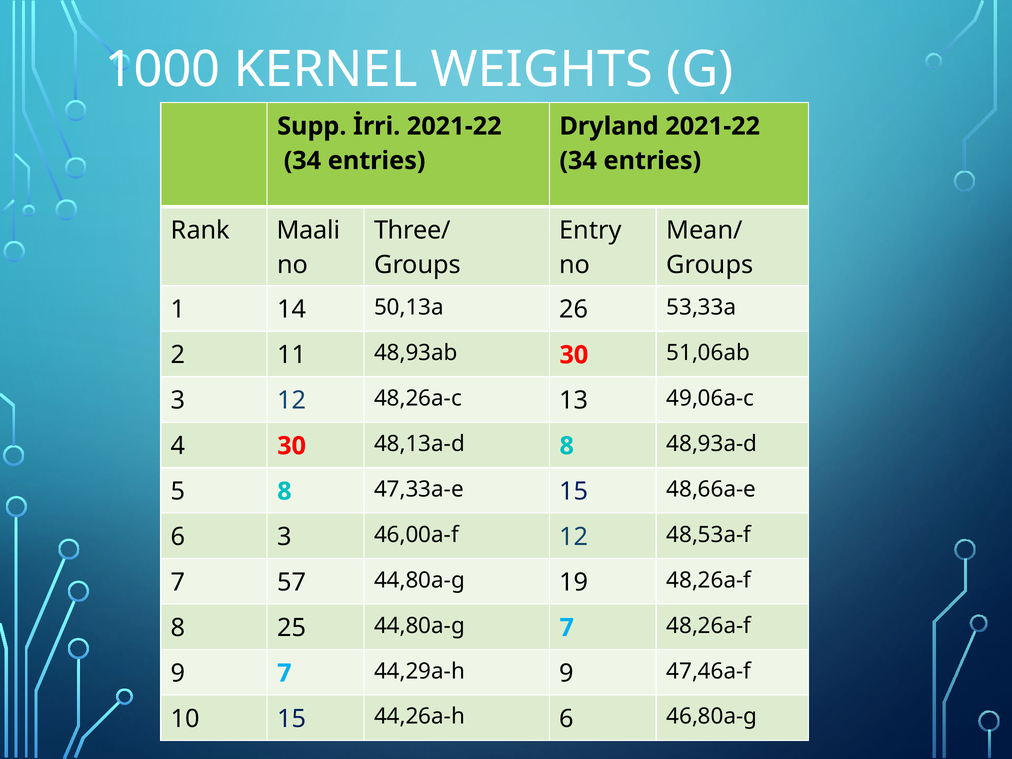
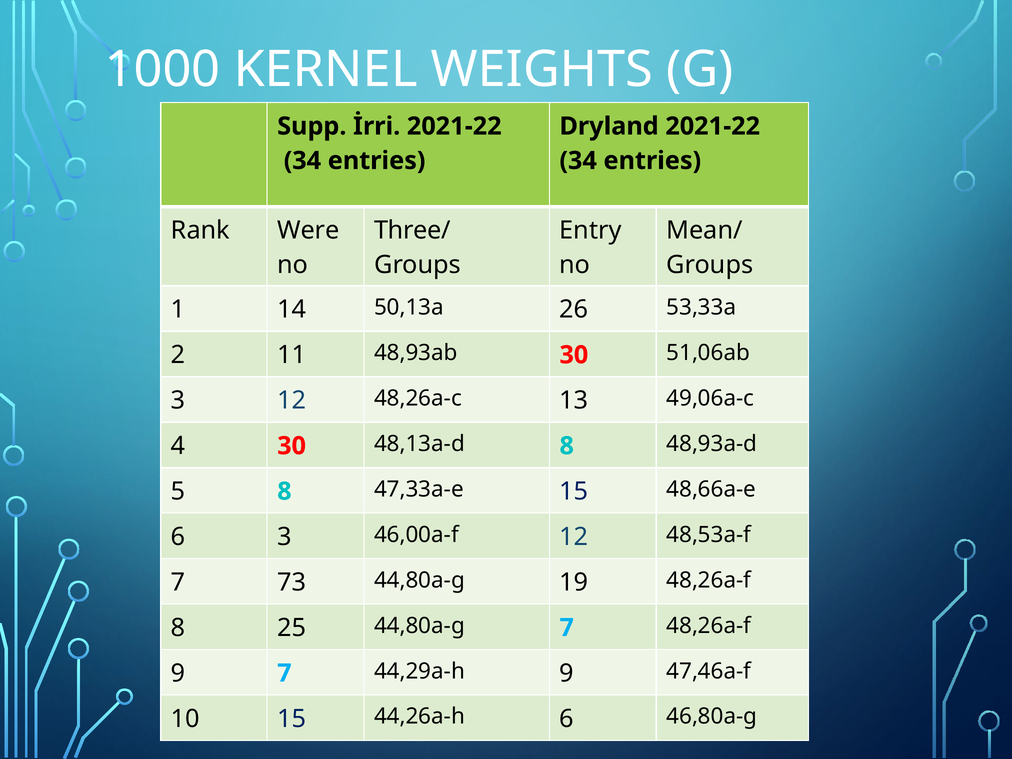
Maali: Maali -> Were
57: 57 -> 73
